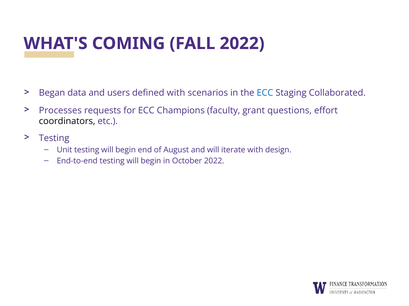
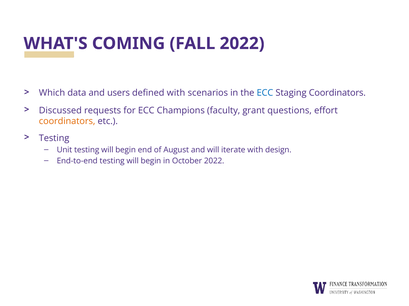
Began: Began -> Which
Staging Collaborated: Collaborated -> Coordinators
Processes: Processes -> Discussed
coordinators at (67, 122) colour: black -> orange
